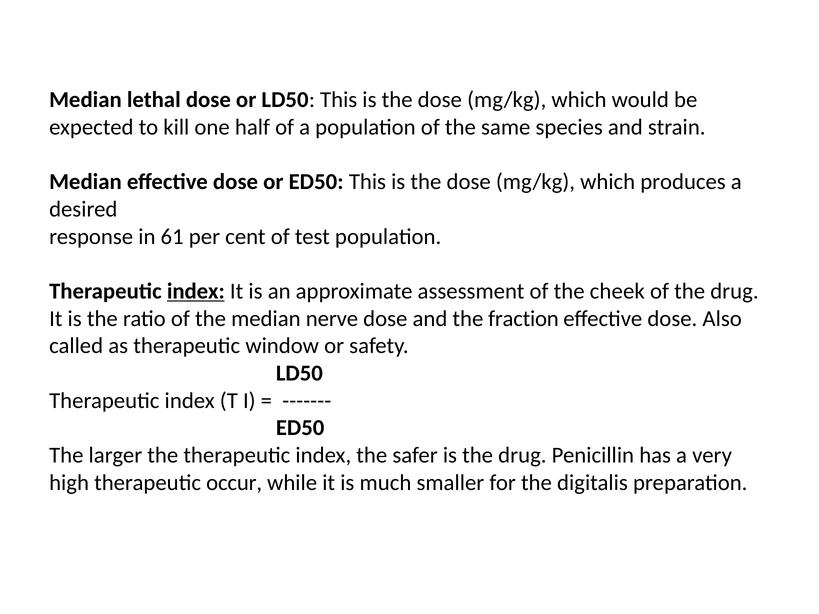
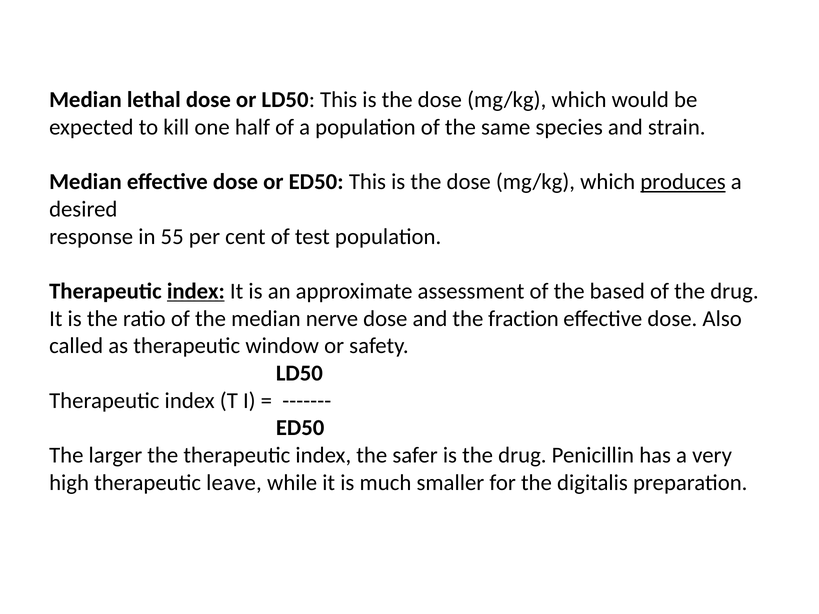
produces underline: none -> present
61: 61 -> 55
cheek: cheek -> based
occur: occur -> leave
